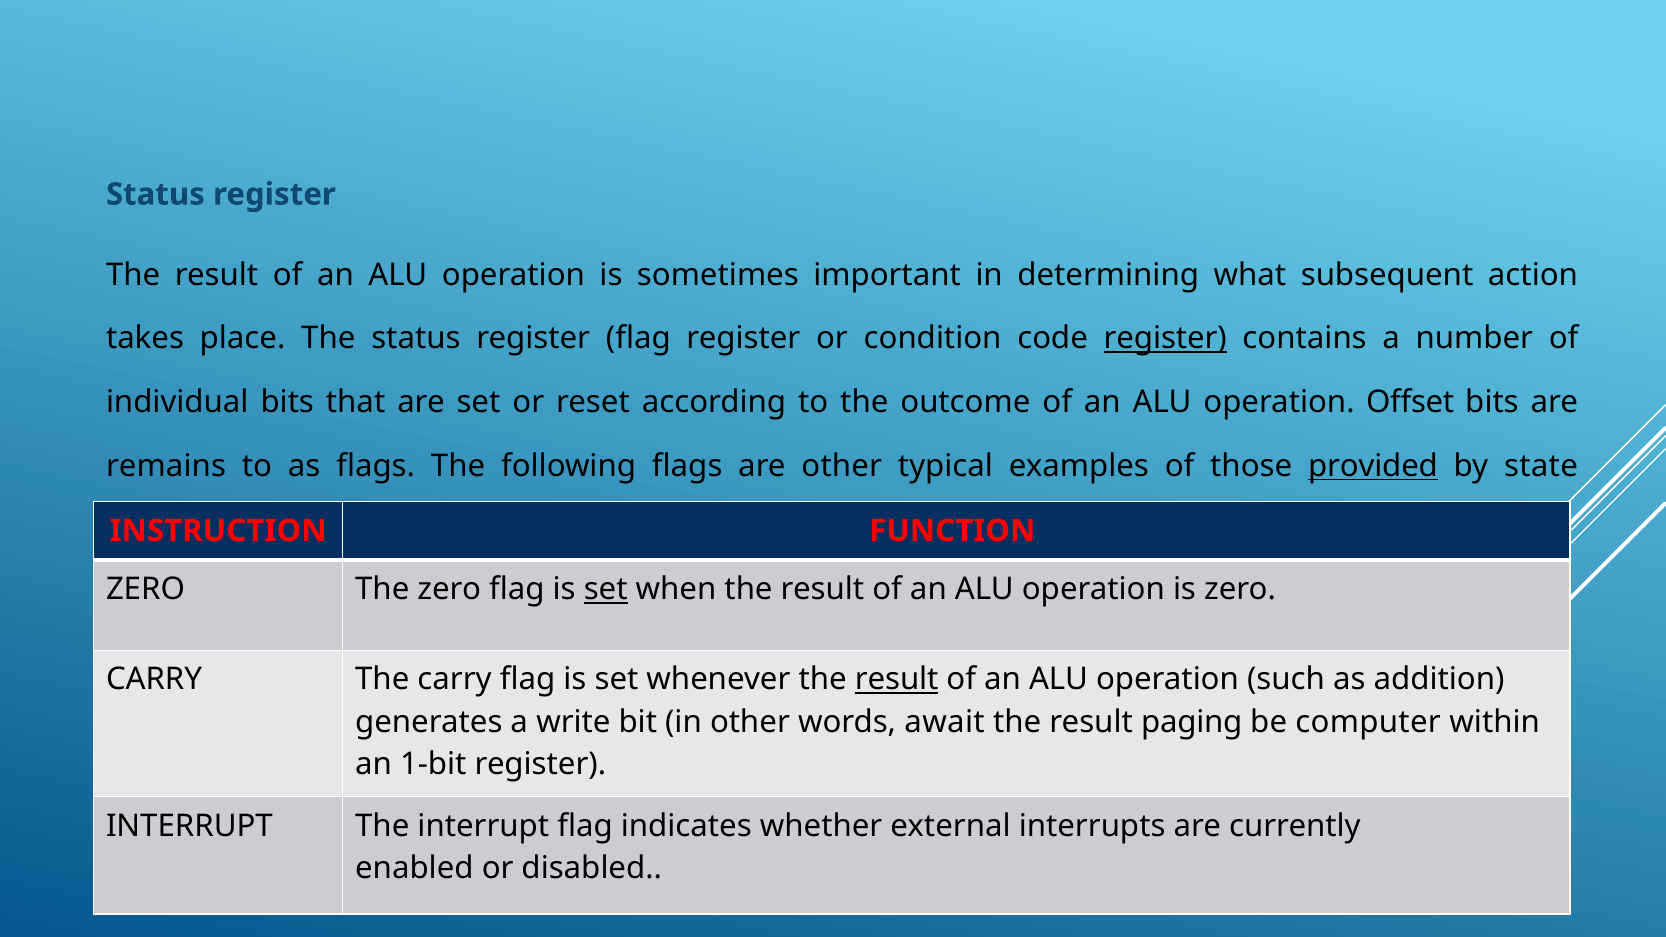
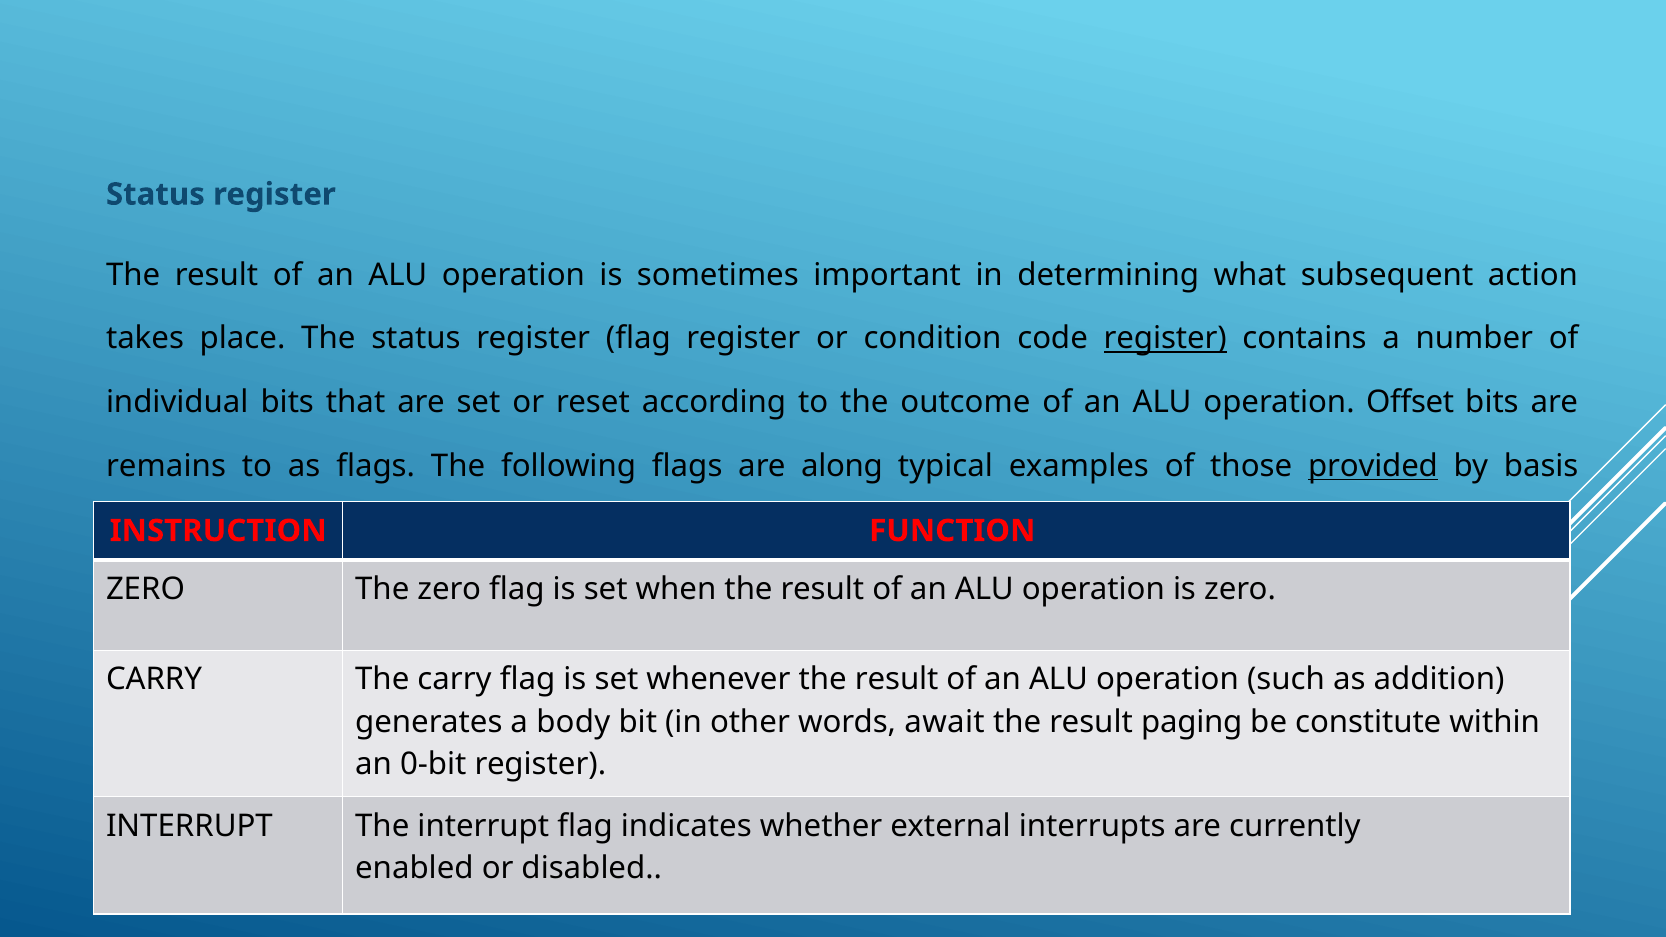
are other: other -> along
state: state -> basis
set at (606, 589) underline: present -> none
result at (897, 680) underline: present -> none
write: write -> body
computer: computer -> constitute
1-bit: 1-bit -> 0-bit
